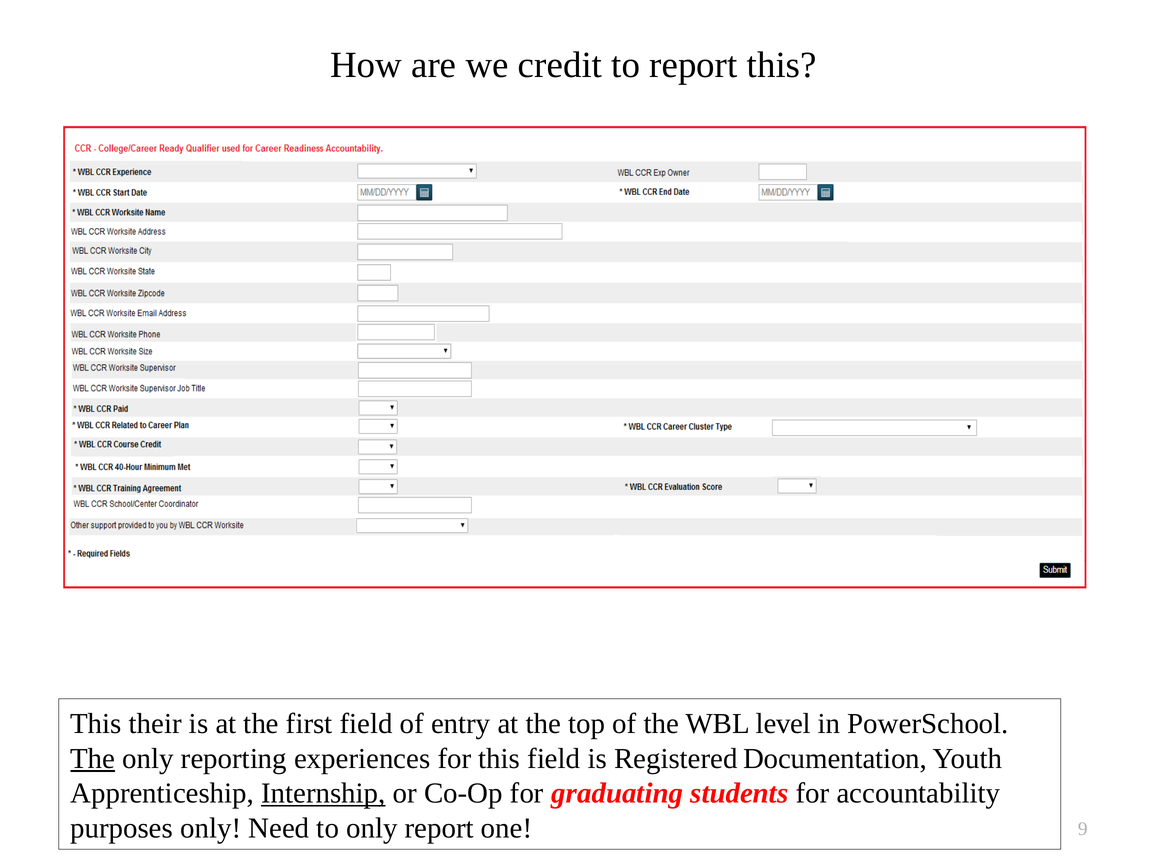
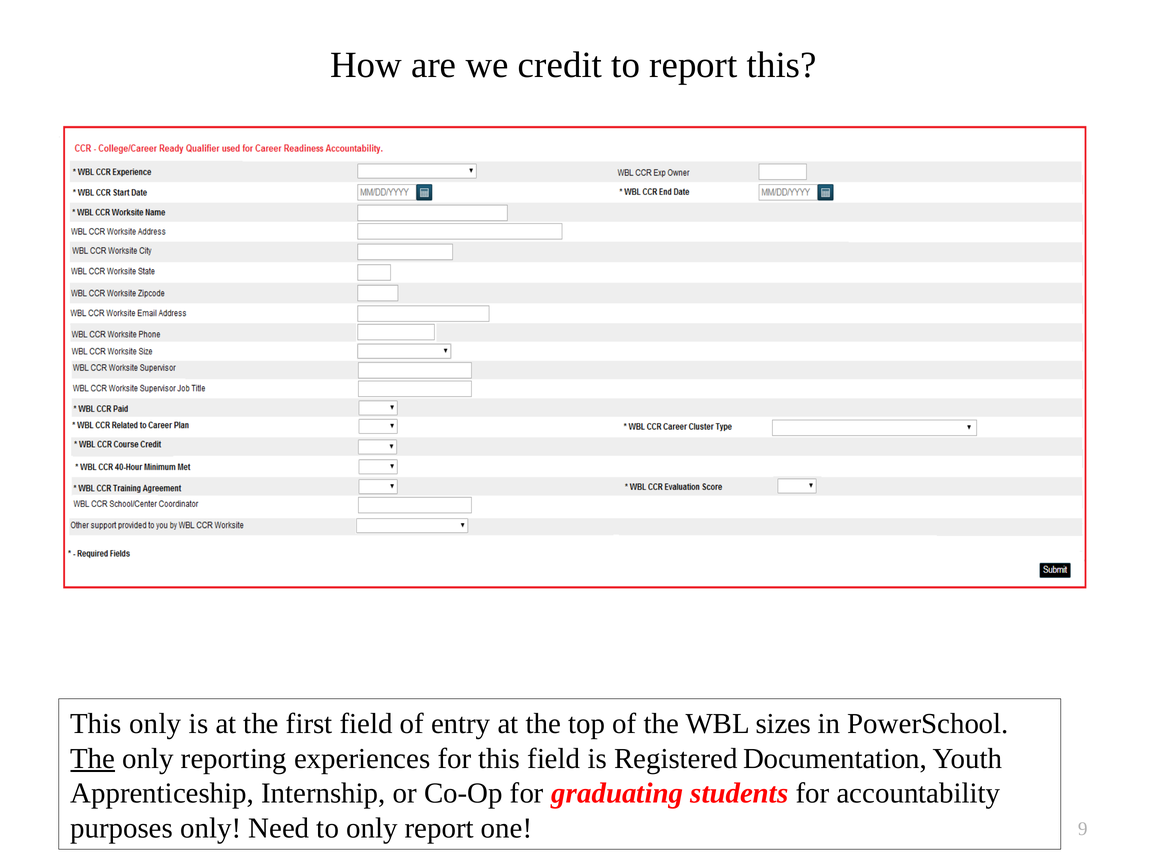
This their: their -> only
level: level -> sizes
Internship underline: present -> none
